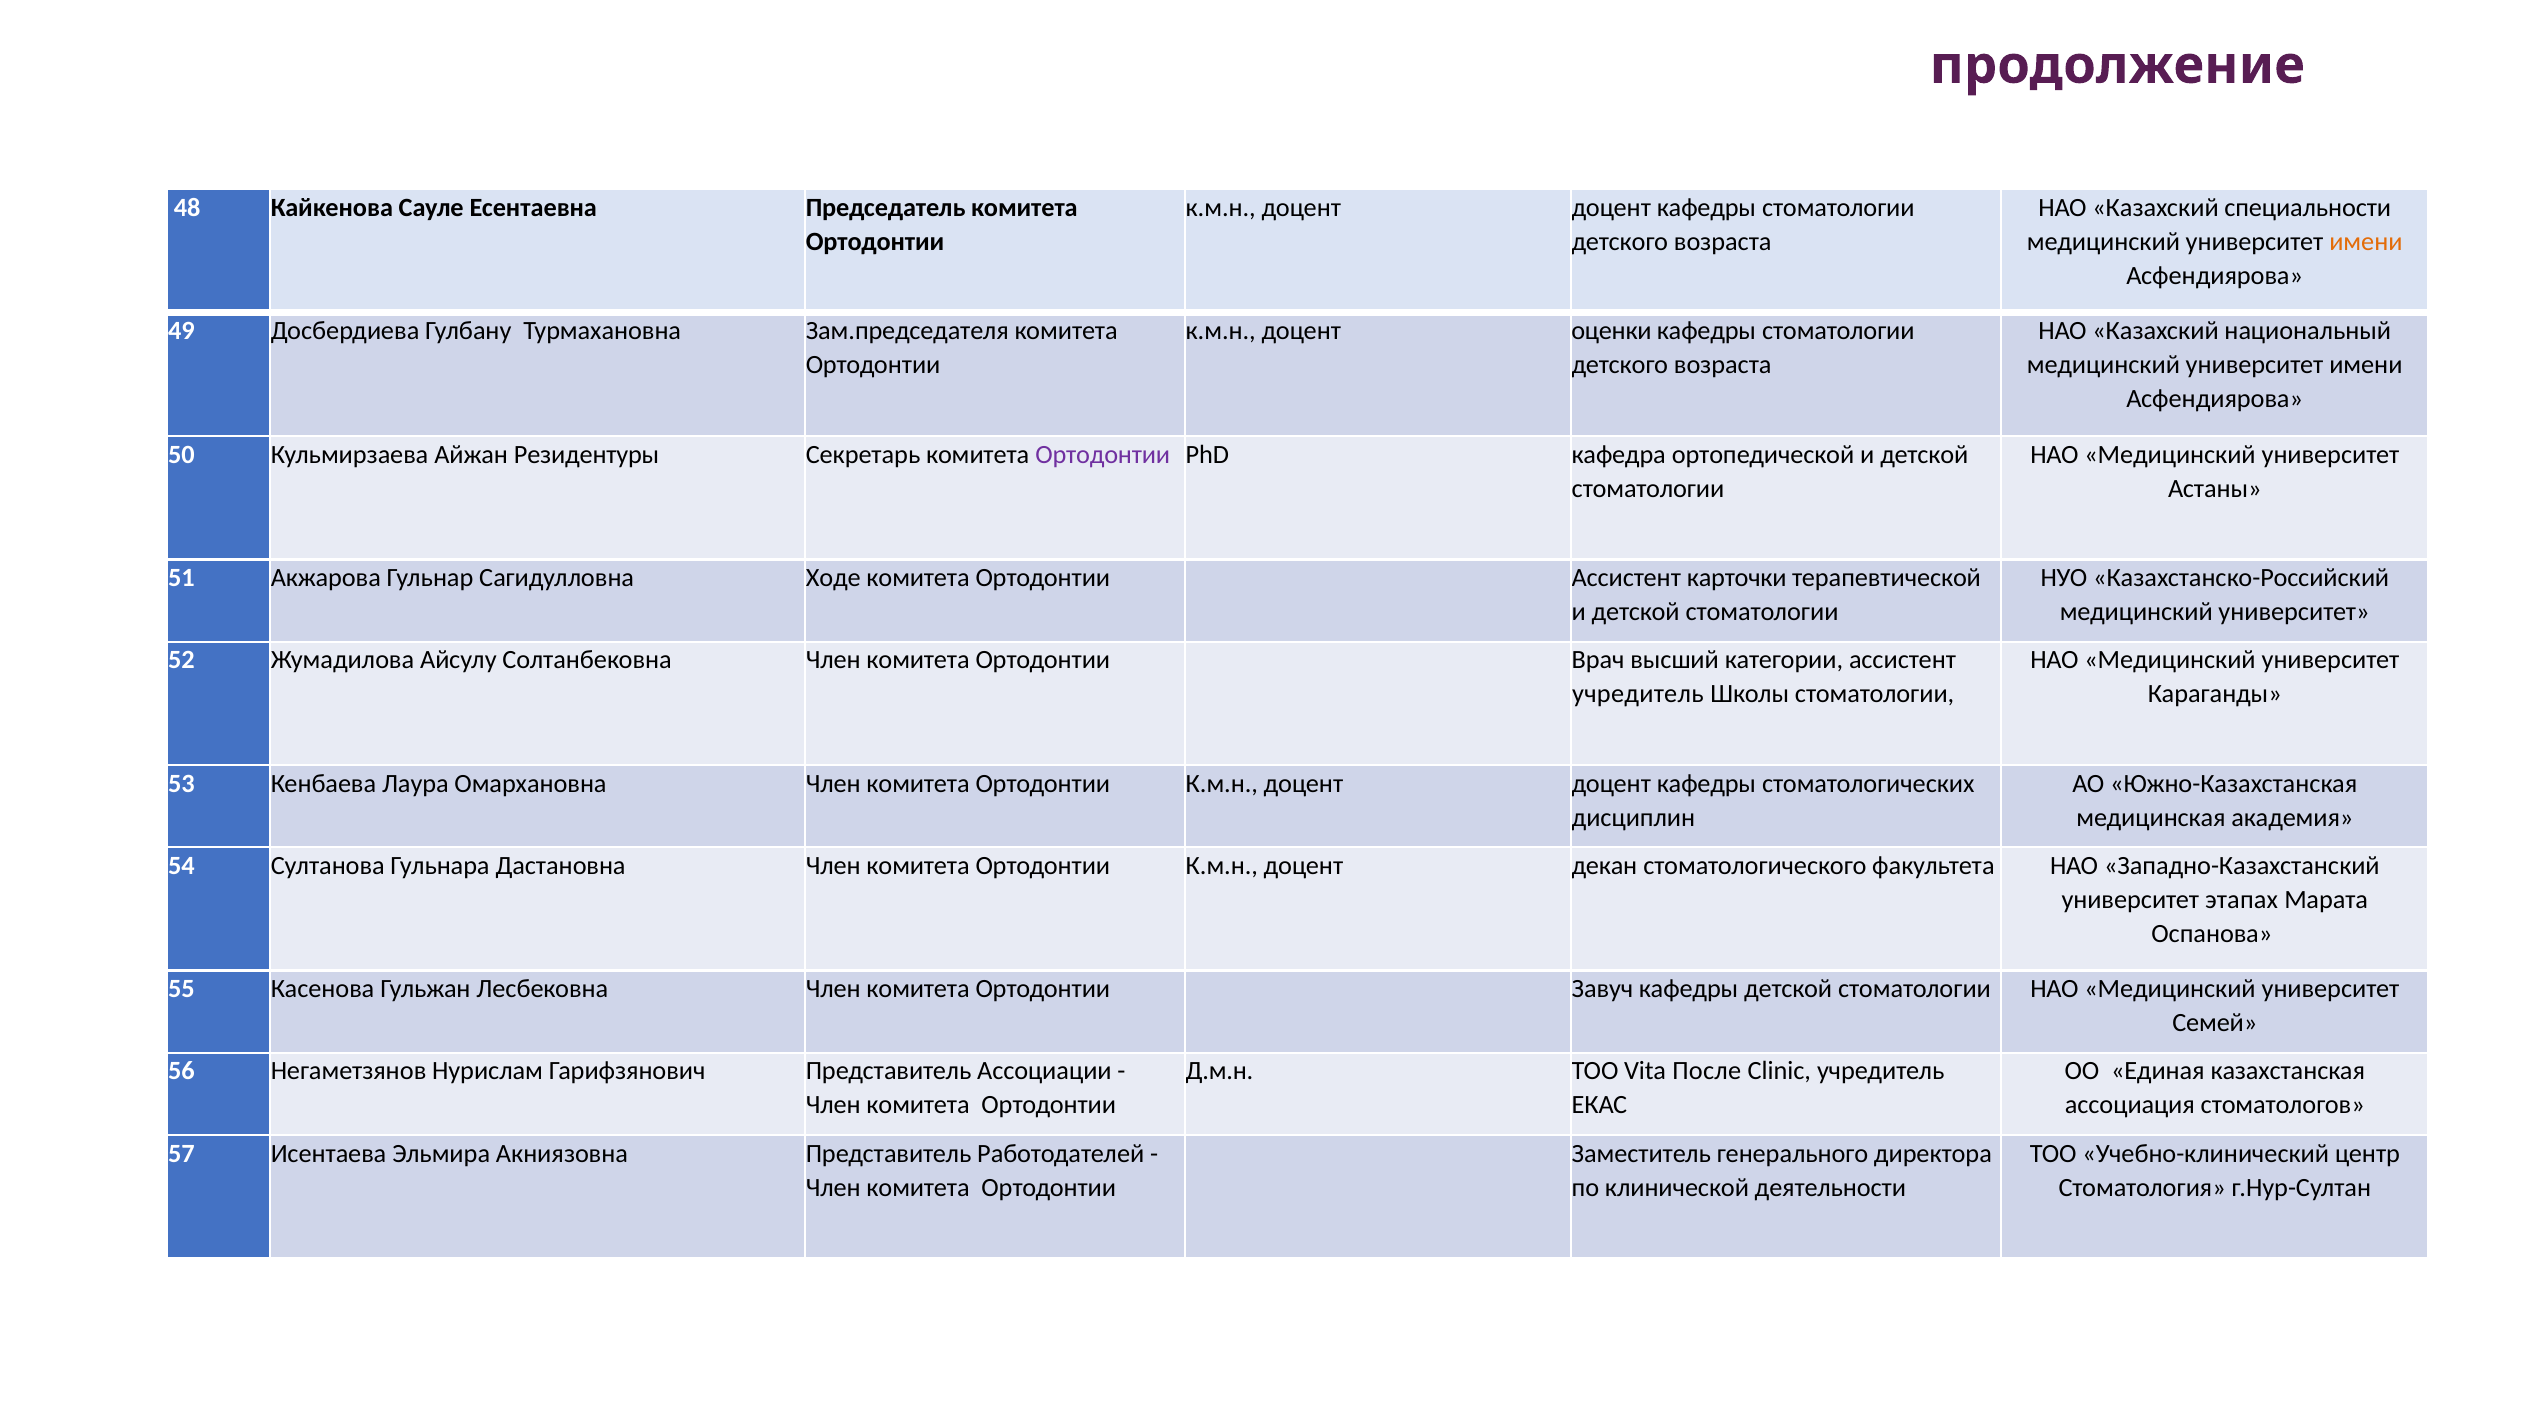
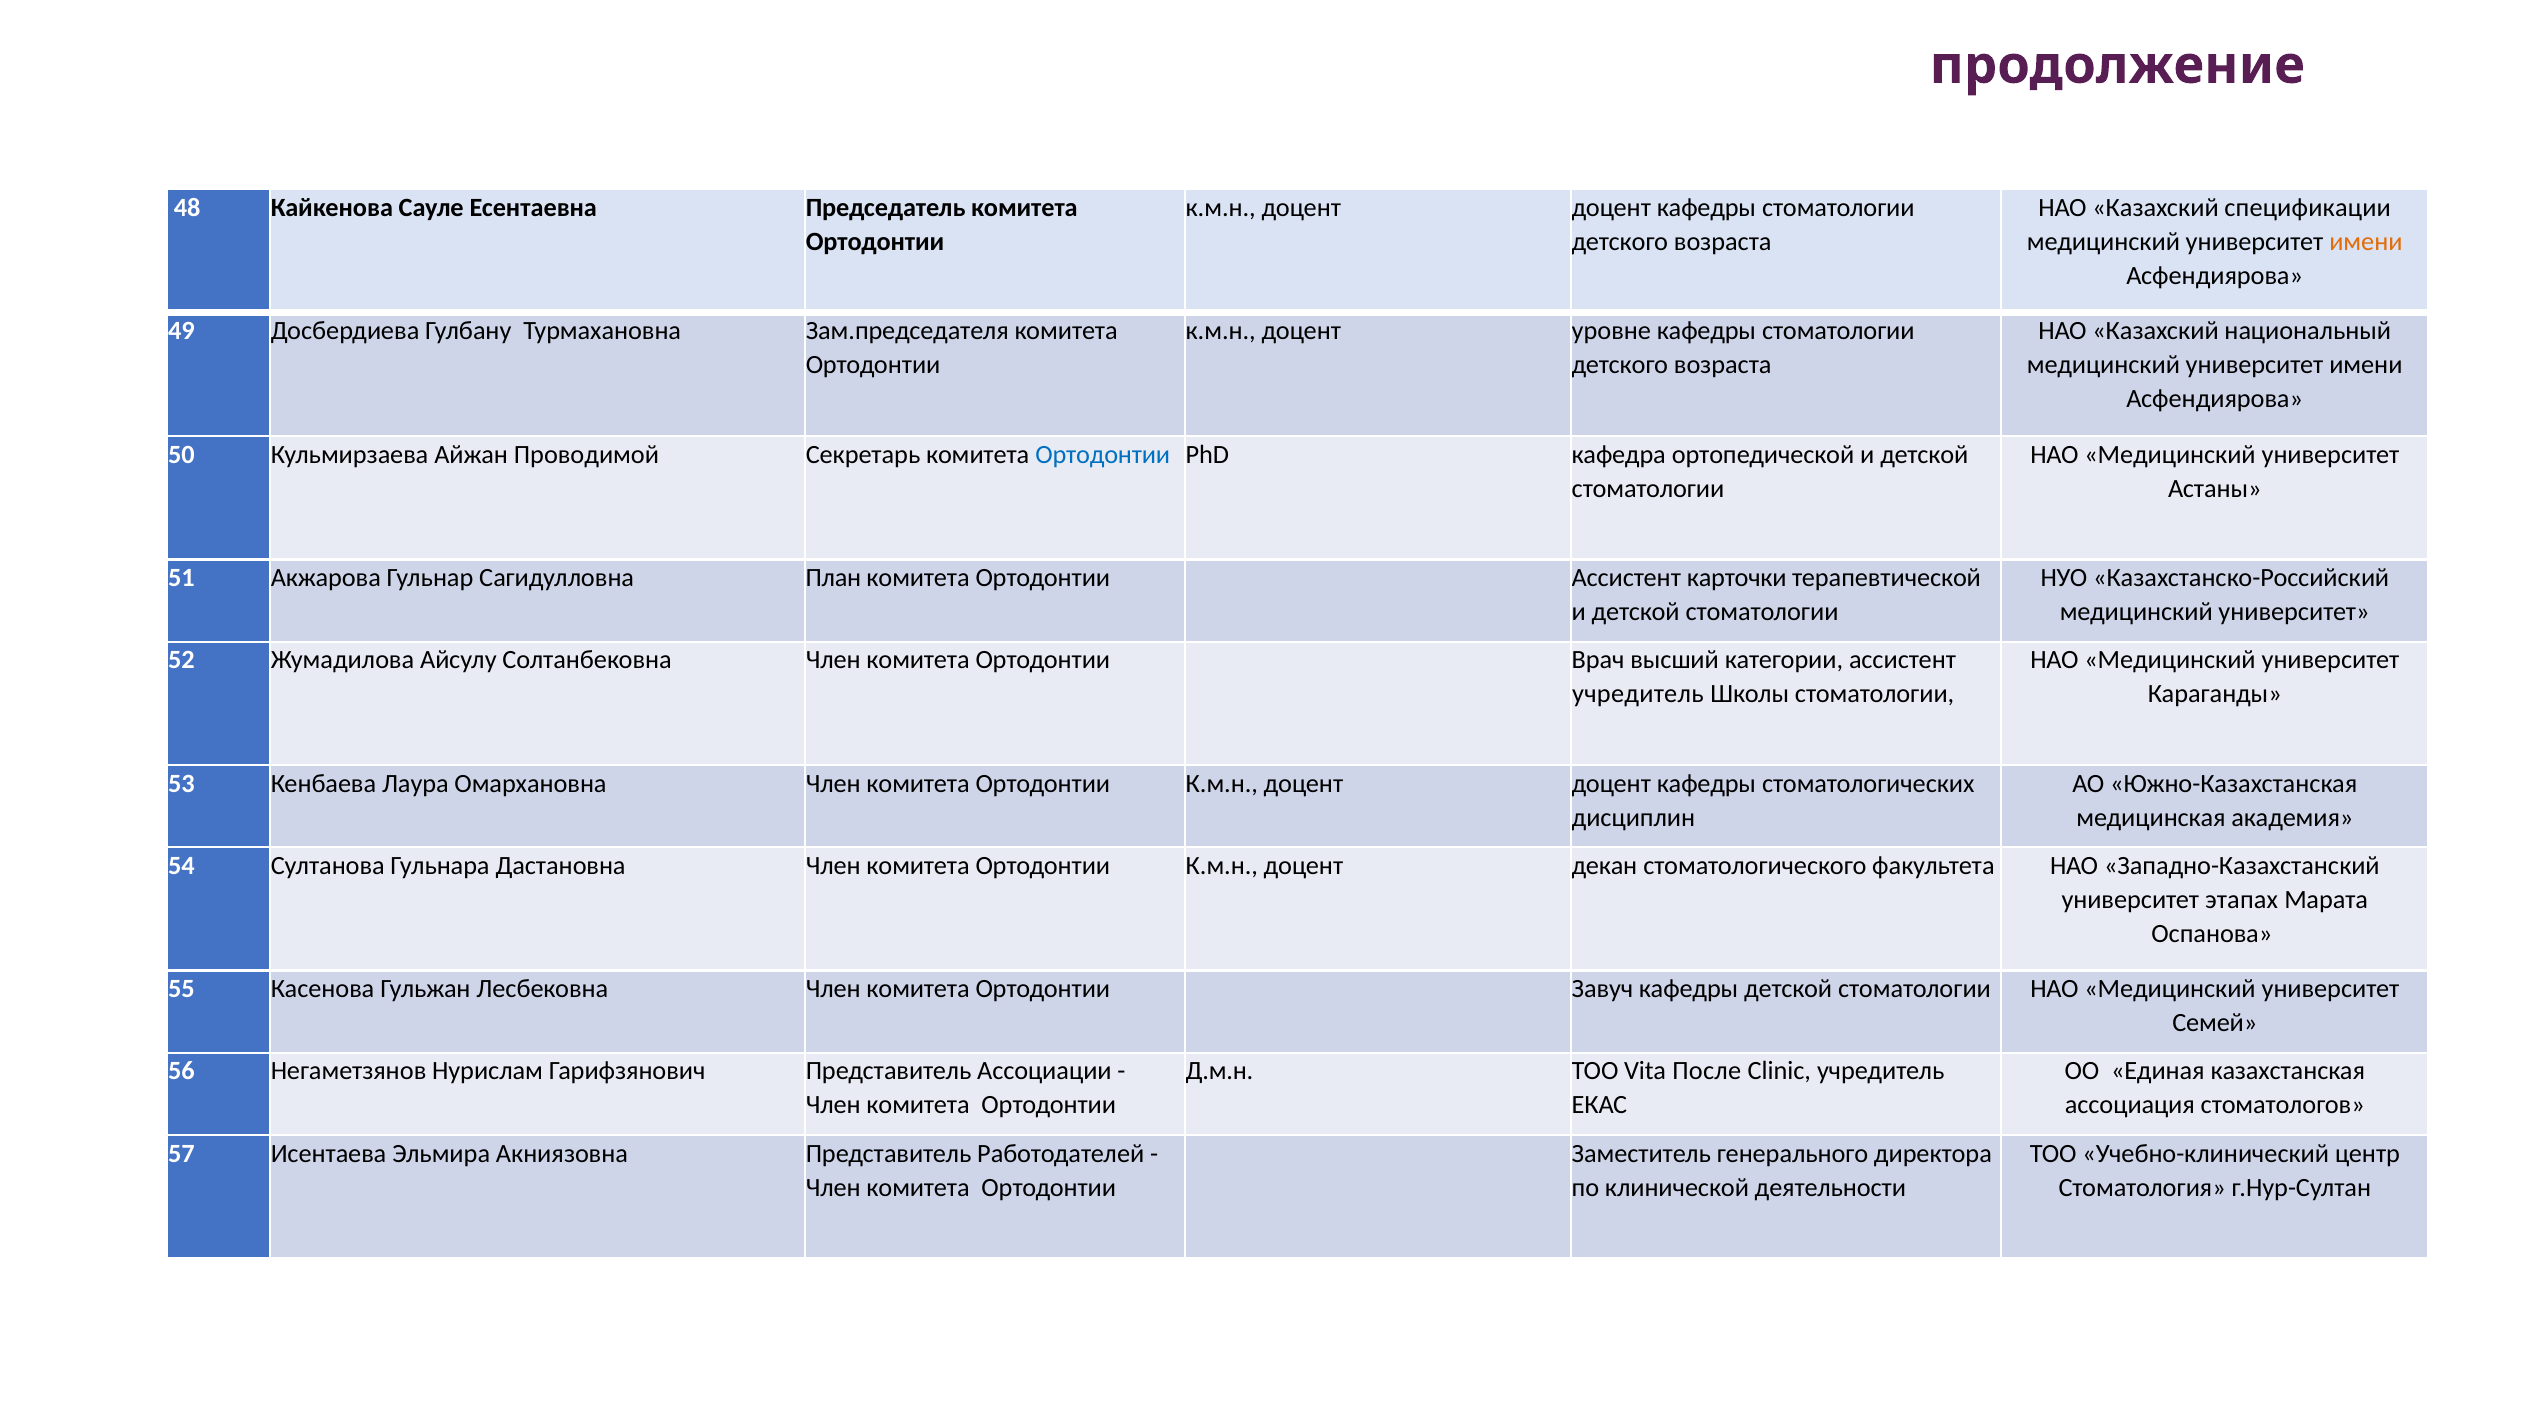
специальности: специальности -> спецификации
оценки: оценки -> уровне
Резидентуры: Резидентуры -> Проводимой
Ортодонтии at (1103, 455) colour: purple -> blue
Ходе: Ходе -> План
